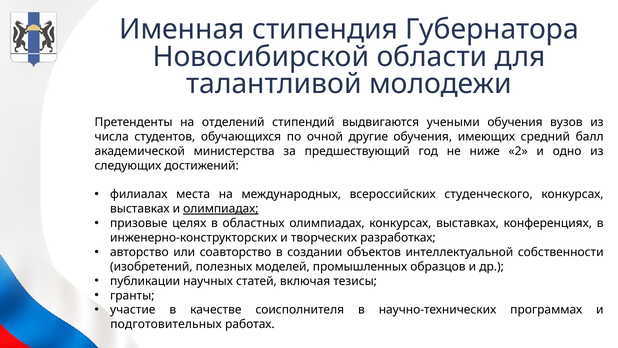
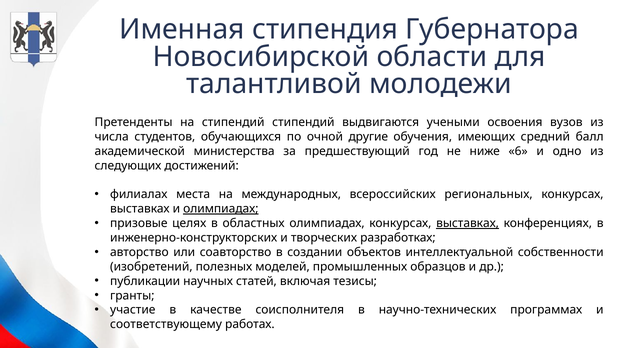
на отделений: отделений -> стипендий
учеными обучения: обучения -> освоения
2: 2 -> 6
студенческого: студенческого -> региональных
выставках at (468, 223) underline: none -> present
подготовительных: подготовительных -> соответствующему
